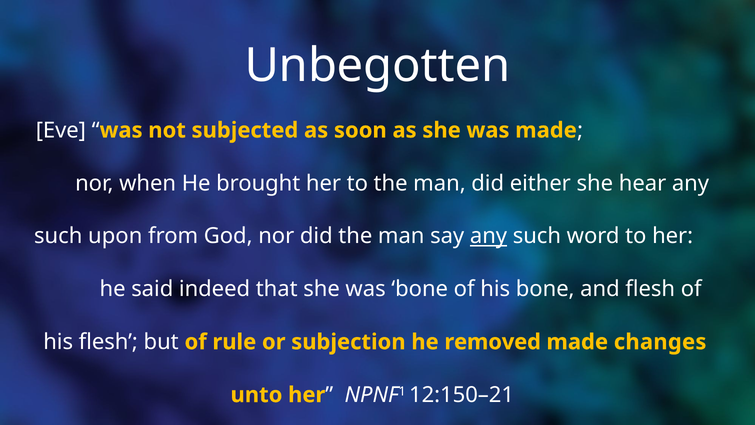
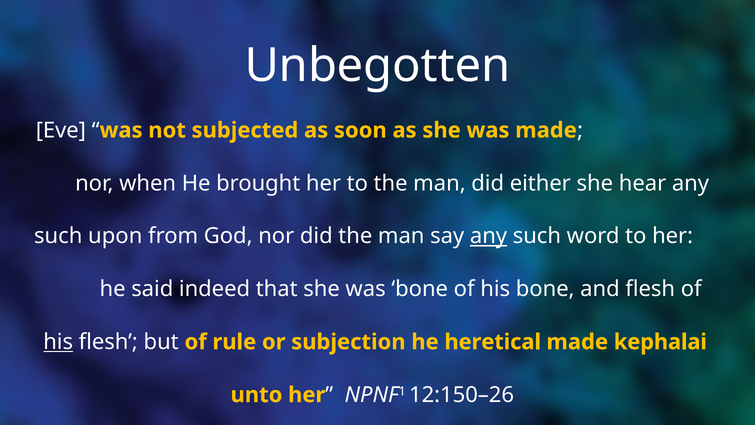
his at (58, 342) underline: none -> present
removed: removed -> heretical
changes: changes -> kephalai
12:150–21: 12:150–21 -> 12:150–26
